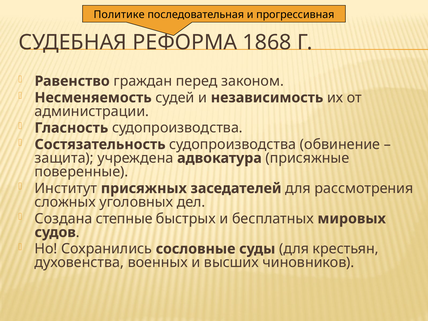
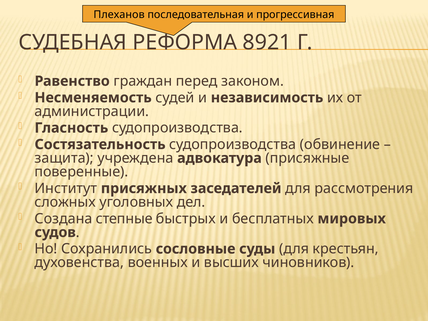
Политике: Политике -> Плеханов
1868: 1868 -> 8921
